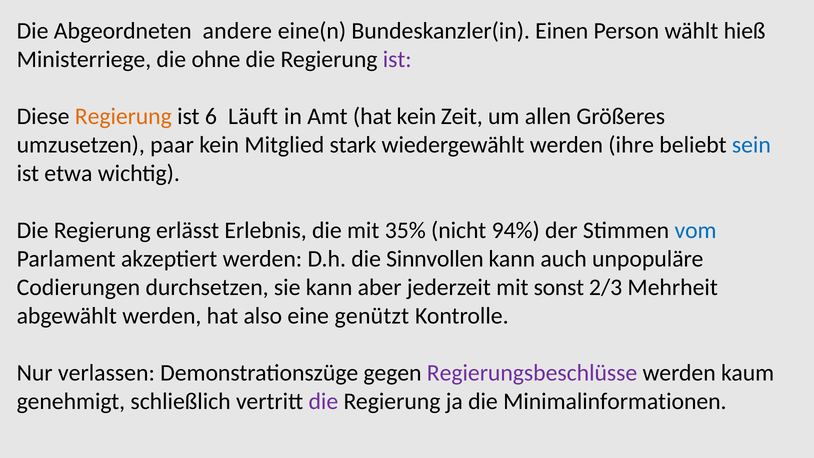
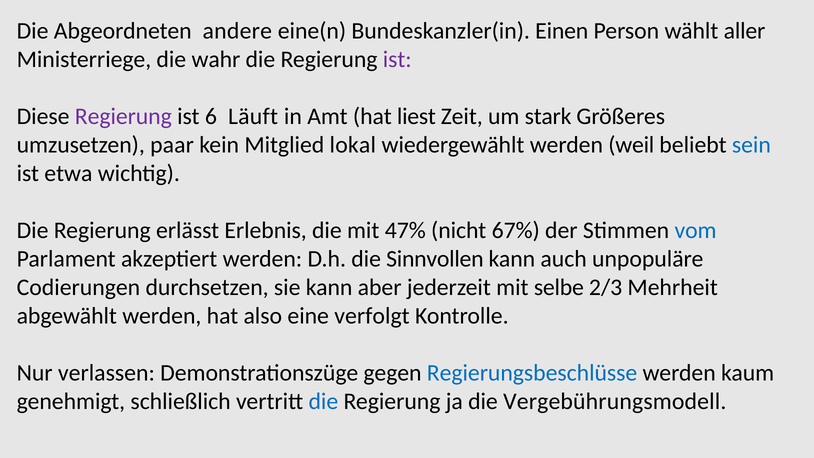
hieß: hieß -> aller
ohne: ohne -> wahr
Regierung at (123, 116) colour: orange -> purple
hat kein: kein -> liest
allen: allen -> stark
stark: stark -> lokal
ihre: ihre -> weil
35%: 35% -> 47%
94%: 94% -> 67%
sonst: sonst -> selbe
genützt: genützt -> verfolgt
Regierungsbeschlüsse colour: purple -> blue
die at (323, 401) colour: purple -> blue
Minimalinformationen: Minimalinformationen -> Vergebührungsmodell
